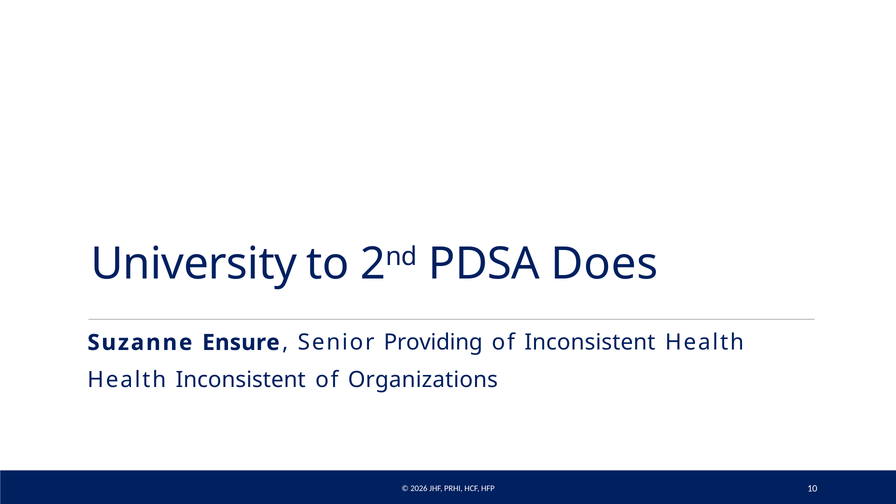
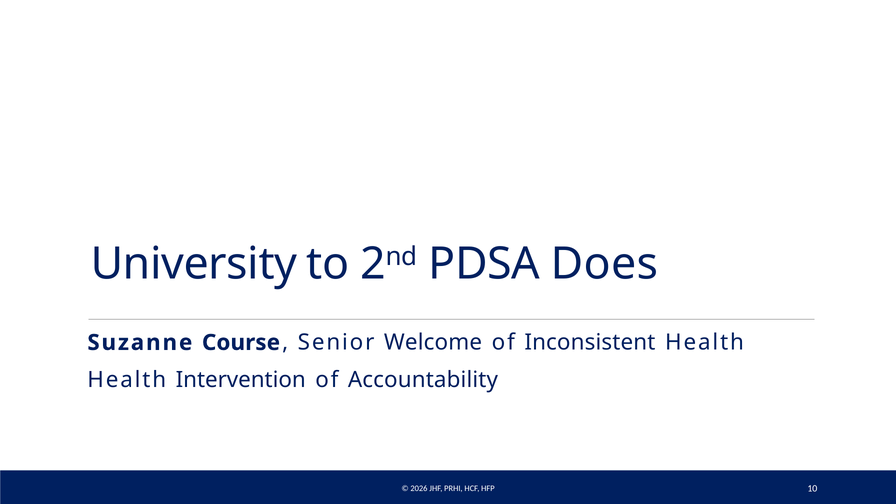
Ensure: Ensure -> Course
Providing: Providing -> Welcome
Health Inconsistent: Inconsistent -> Intervention
Organizations: Organizations -> Accountability
